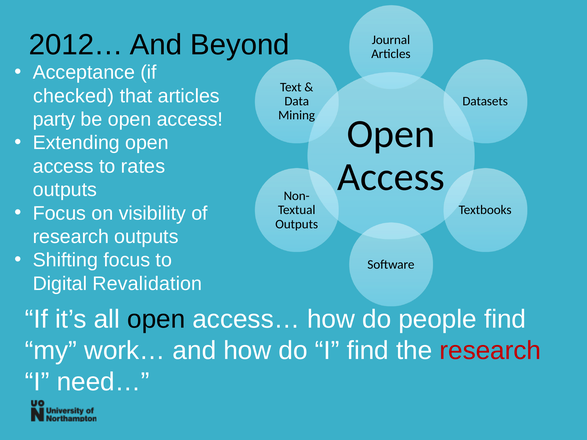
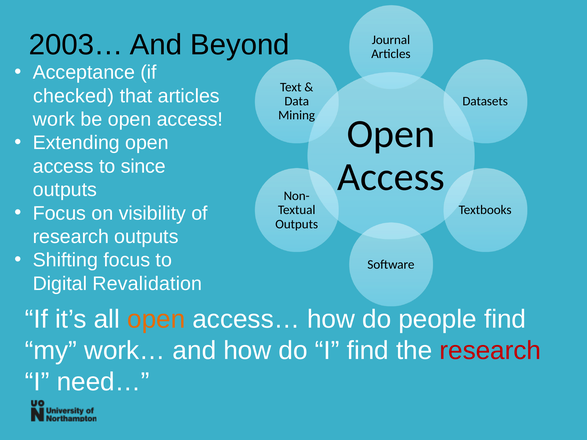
2012…: 2012… -> 2003…
party: party -> work
rates: rates -> since
open at (156, 319) colour: black -> orange
